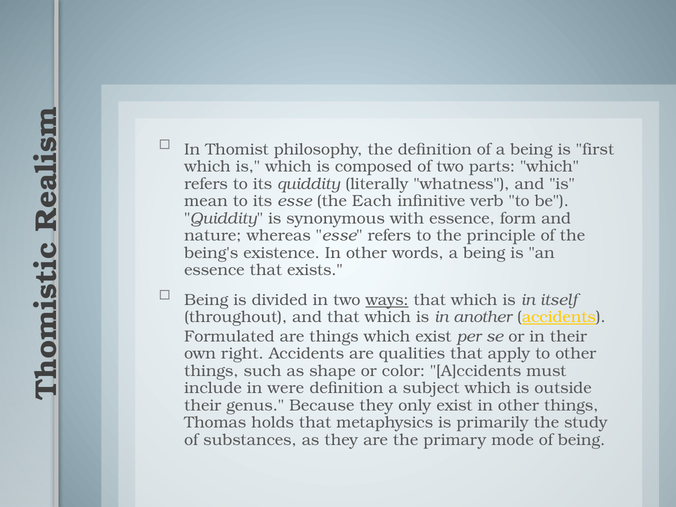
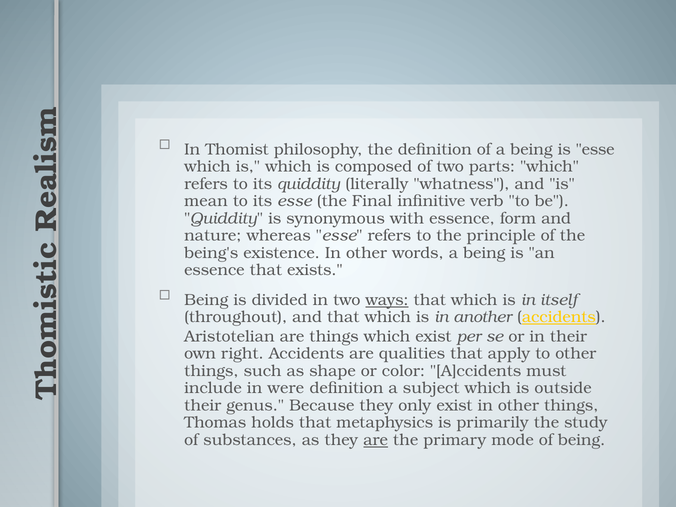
is first: first -> esse
Each: Each -> Final
Formulated: Formulated -> Aristotelian
are at (376, 440) underline: none -> present
